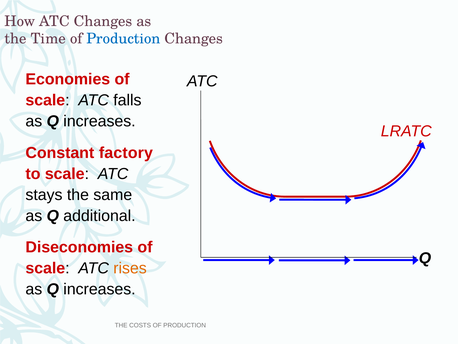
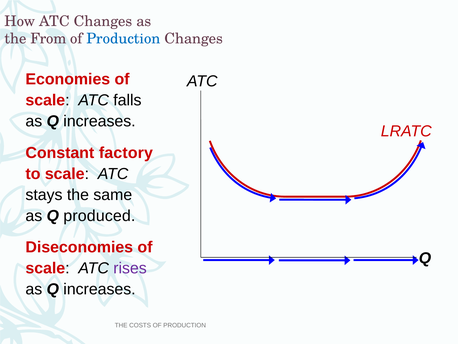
Time: Time -> From
additional: additional -> produced
rises colour: orange -> purple
